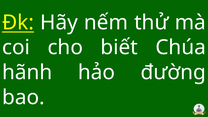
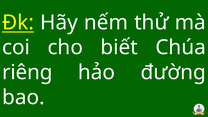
hãnh: hãnh -> riêng
